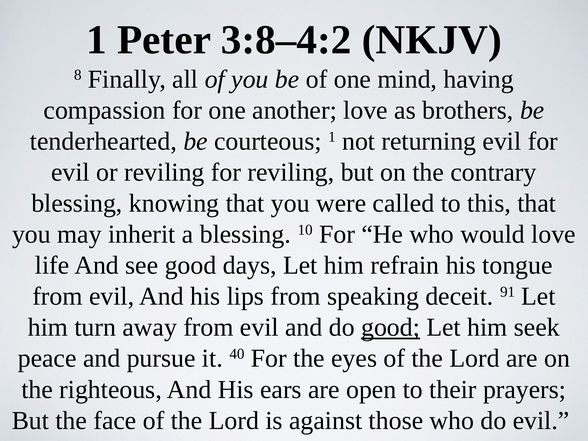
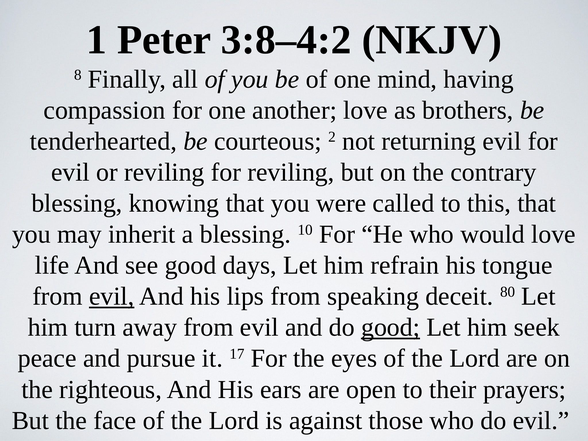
courteous 1: 1 -> 2
evil at (112, 296) underline: none -> present
91: 91 -> 80
40: 40 -> 17
